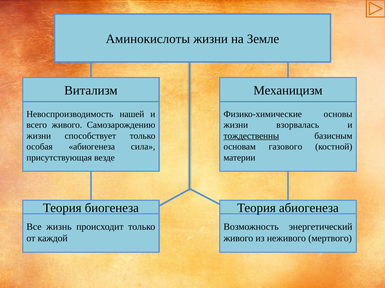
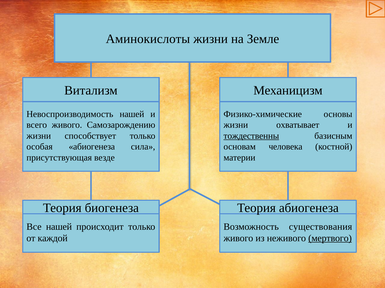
взорвалась: взорвалась -> охватывает
газового: газового -> человека
Все жизнь: жизнь -> нашей
энергетический: энергетический -> существования
мертвого underline: none -> present
